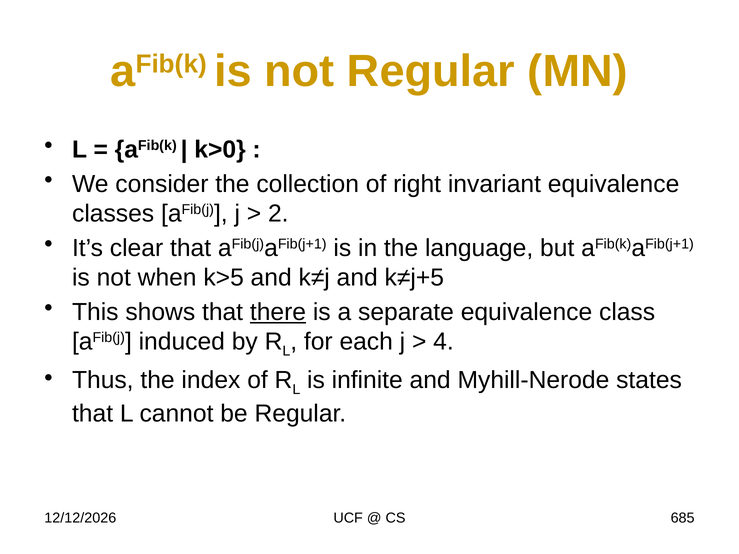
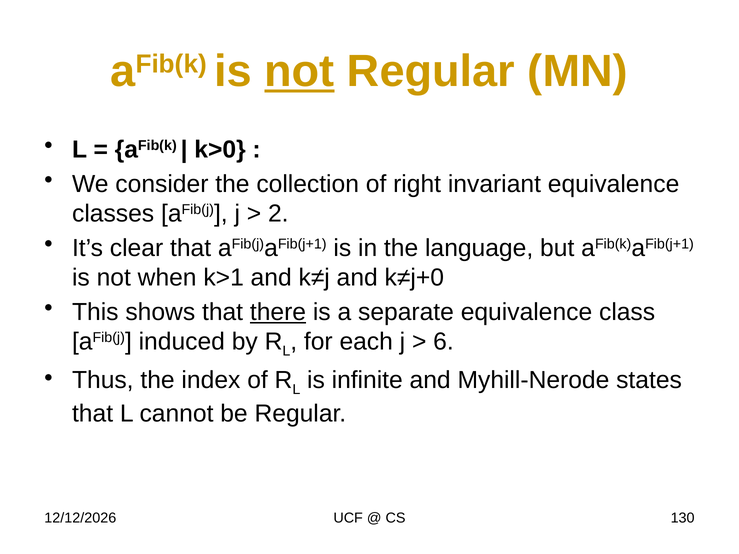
not at (299, 72) underline: none -> present
k>5: k>5 -> k>1
k≠j+5: k≠j+5 -> k≠j+0
4: 4 -> 6
685: 685 -> 130
